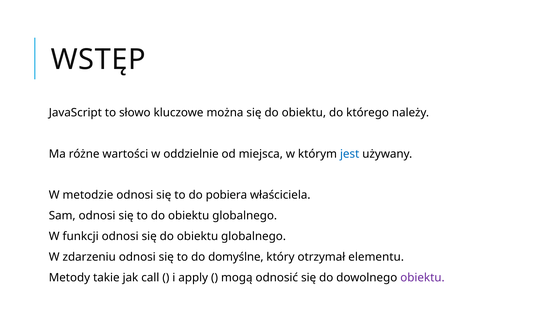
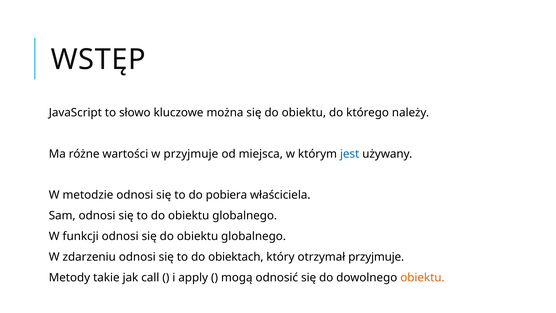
w oddzielnie: oddzielnie -> przyjmuje
domyślne: domyślne -> obiektach
otrzymał elementu: elementu -> przyjmuje
obiektu at (422, 277) colour: purple -> orange
